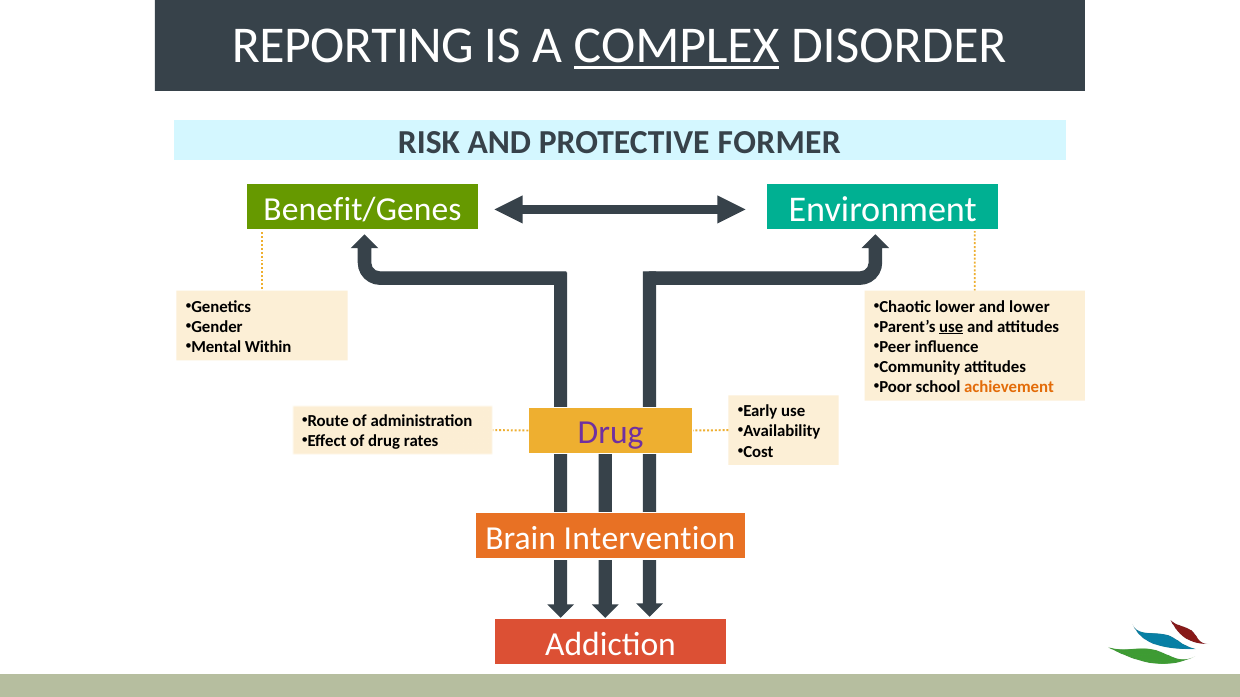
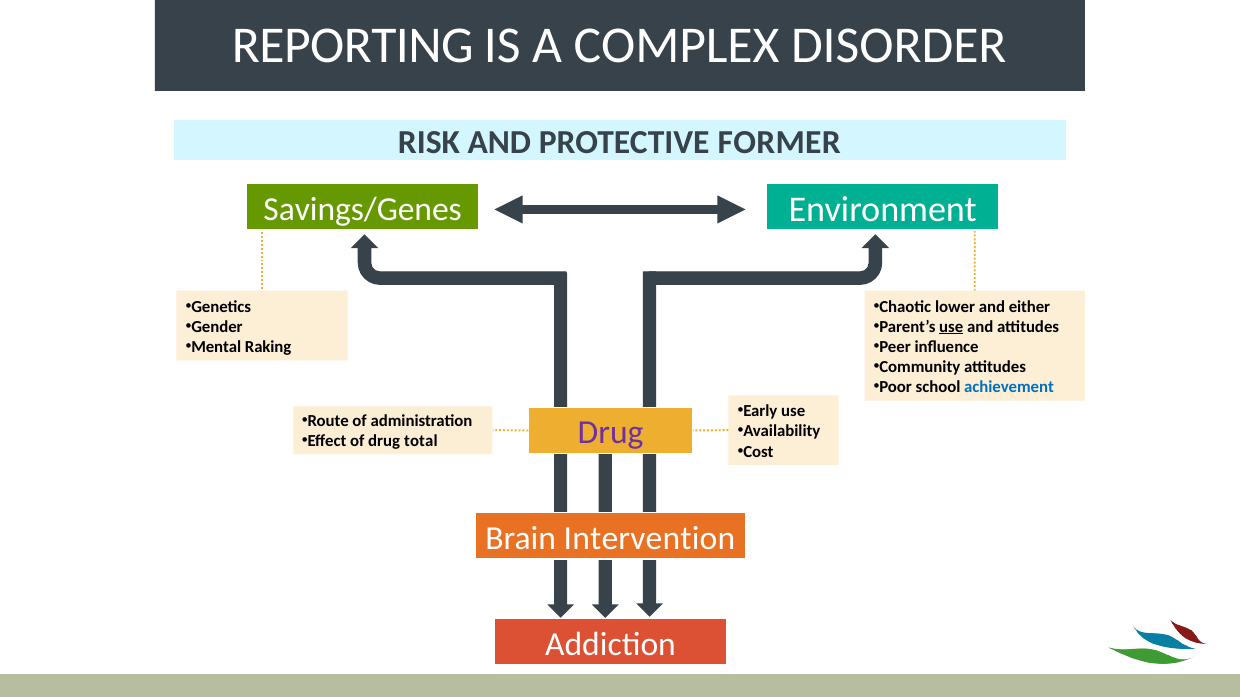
COMPLEX underline: present -> none
Benefit/Genes: Benefit/Genes -> Savings/Genes
and lower: lower -> either
Within: Within -> Raking
achievement colour: orange -> blue
rates: rates -> total
